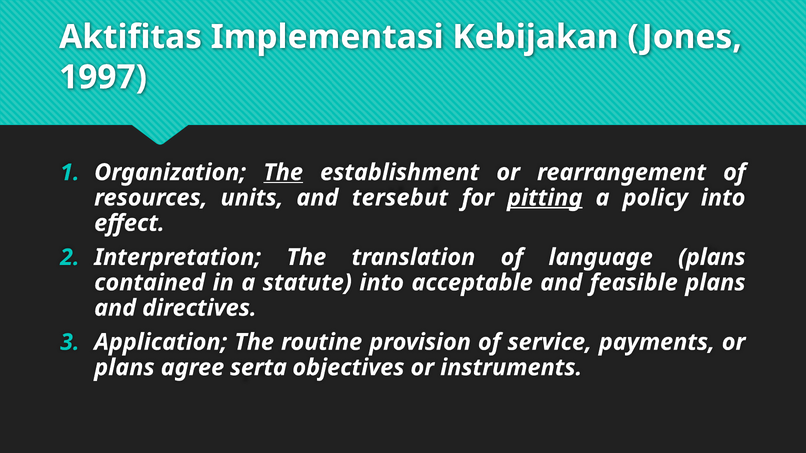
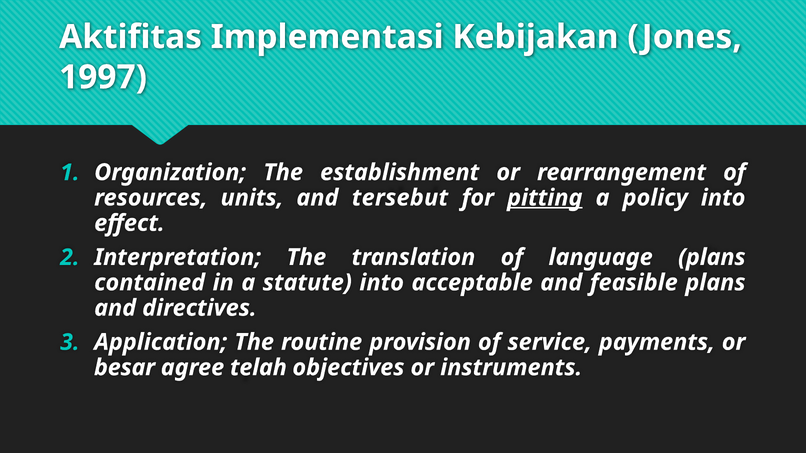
The at (283, 173) underline: present -> none
plans at (124, 368): plans -> besar
serta: serta -> telah
